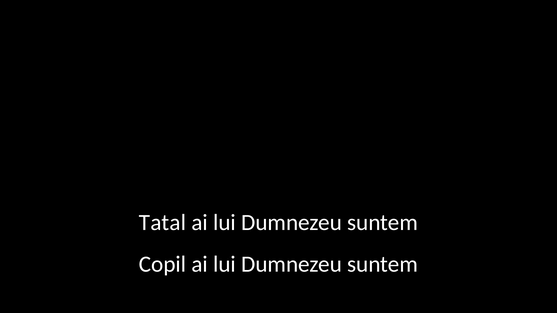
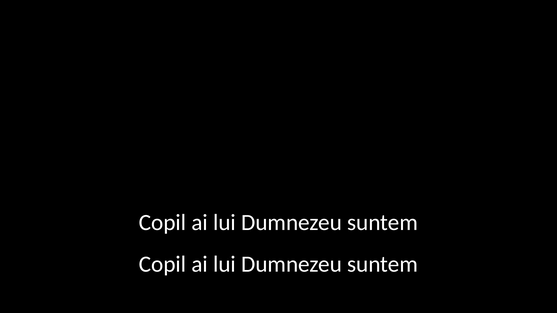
Tatal at (162, 223): Tatal -> Copil
